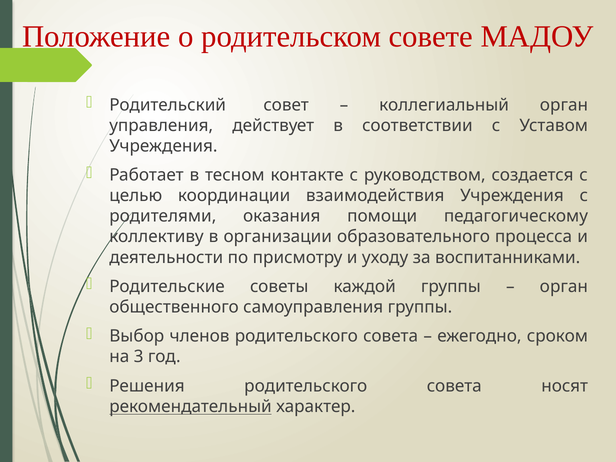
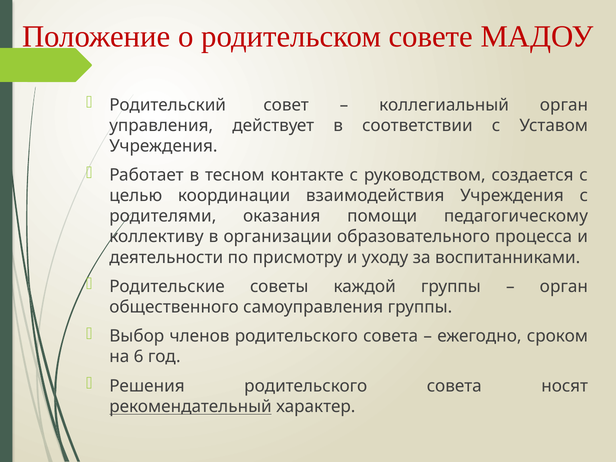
3: 3 -> 6
